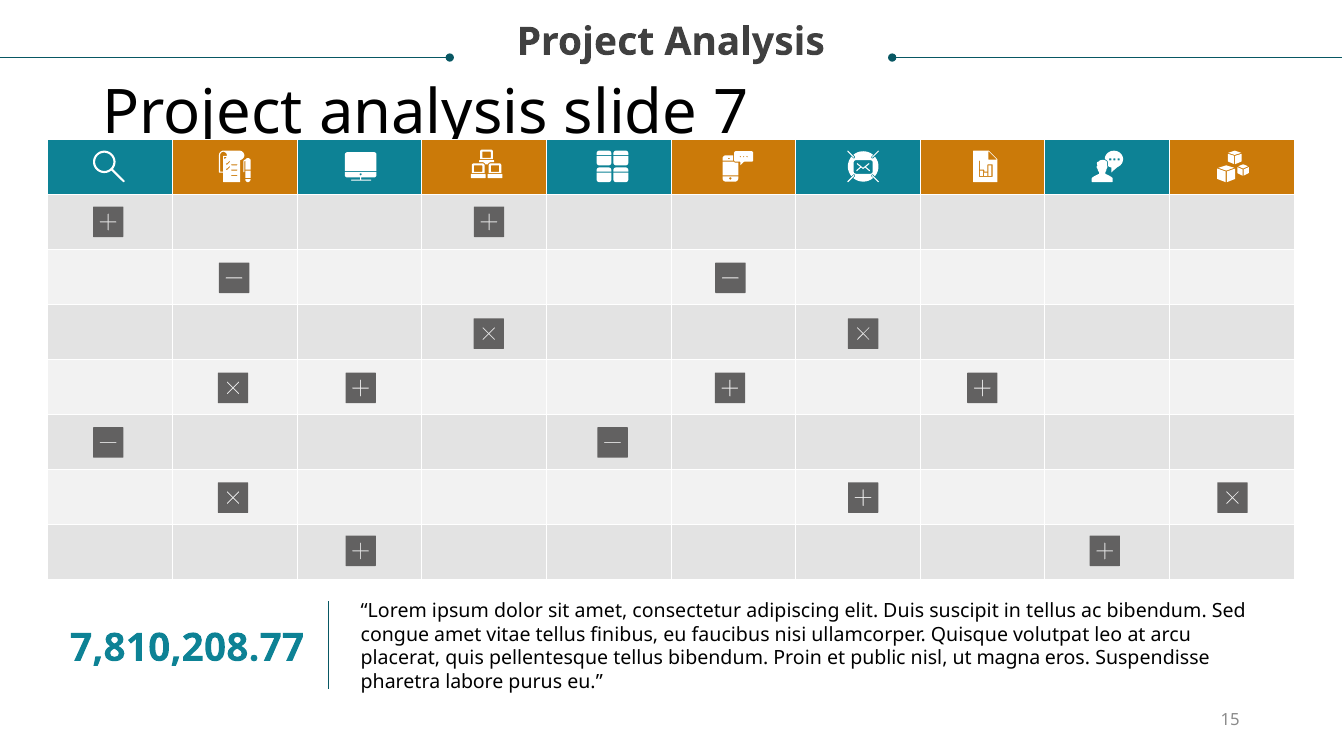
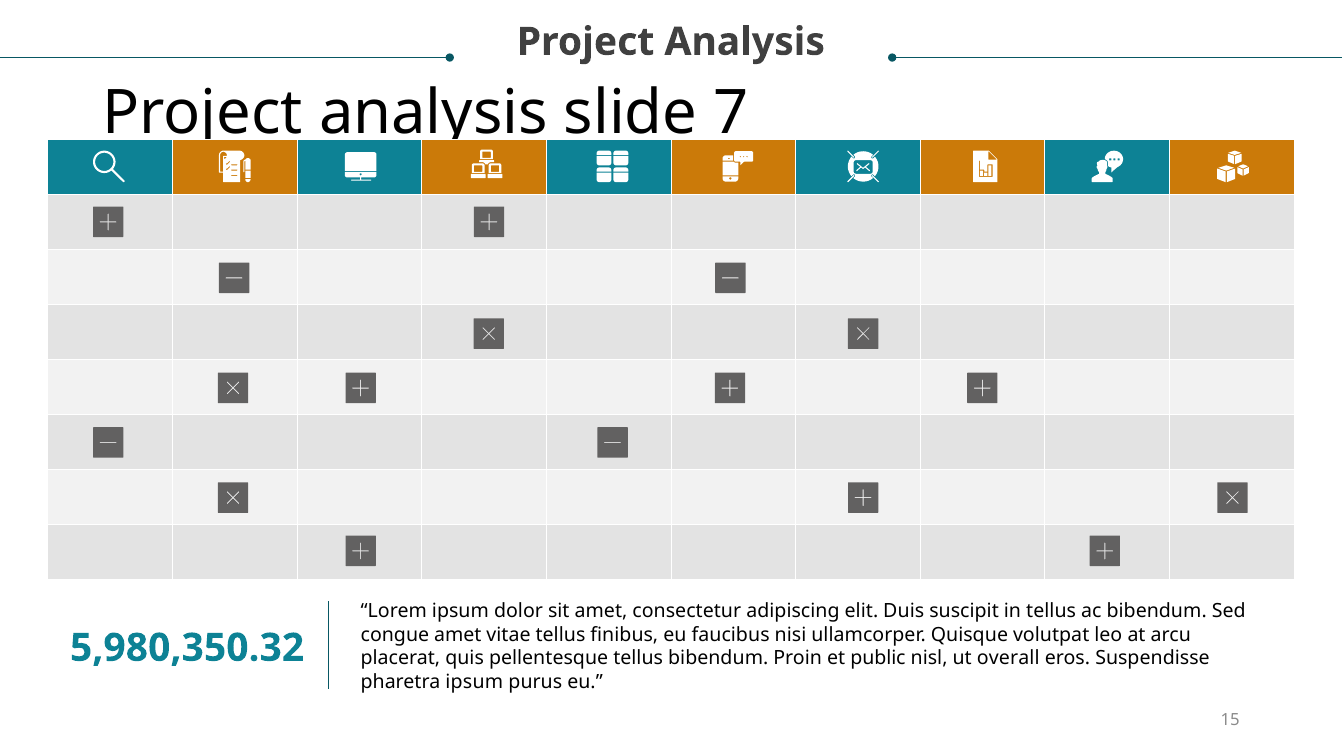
7,810,208.77: 7,810,208.77 -> 5,980,350.32
magna: magna -> overall
pharetra labore: labore -> ipsum
